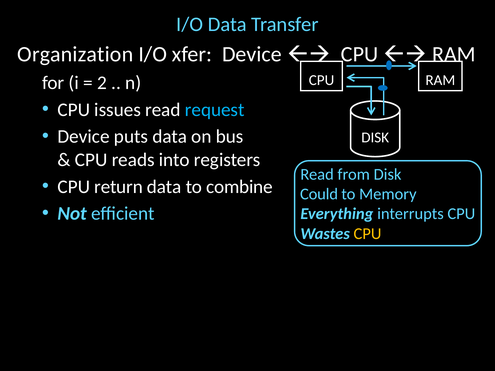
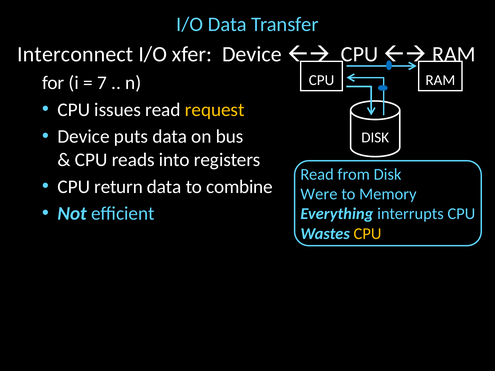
Organization: Organization -> Interconnect
2: 2 -> 7
request colour: light blue -> yellow
Could: Could -> Were
